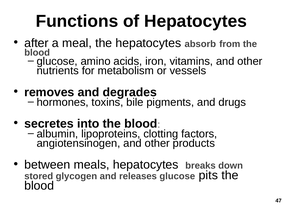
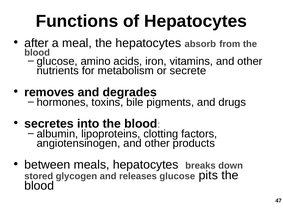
vessels: vessels -> secrete
